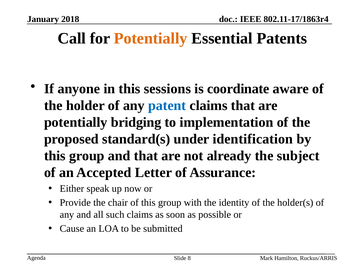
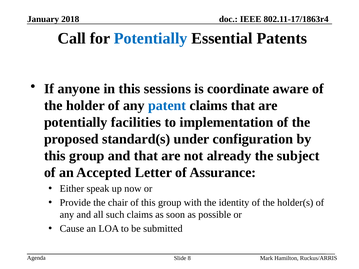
Potentially at (151, 38) colour: orange -> blue
bridging: bridging -> facilities
identification: identification -> configuration
